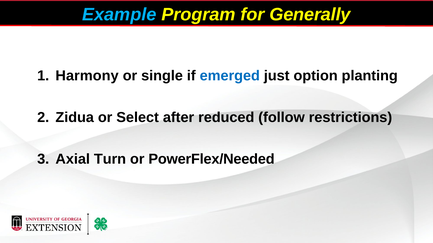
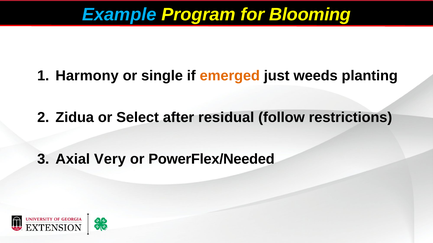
Generally: Generally -> Blooming
emerged colour: blue -> orange
option: option -> weeds
reduced: reduced -> residual
Turn: Turn -> Very
